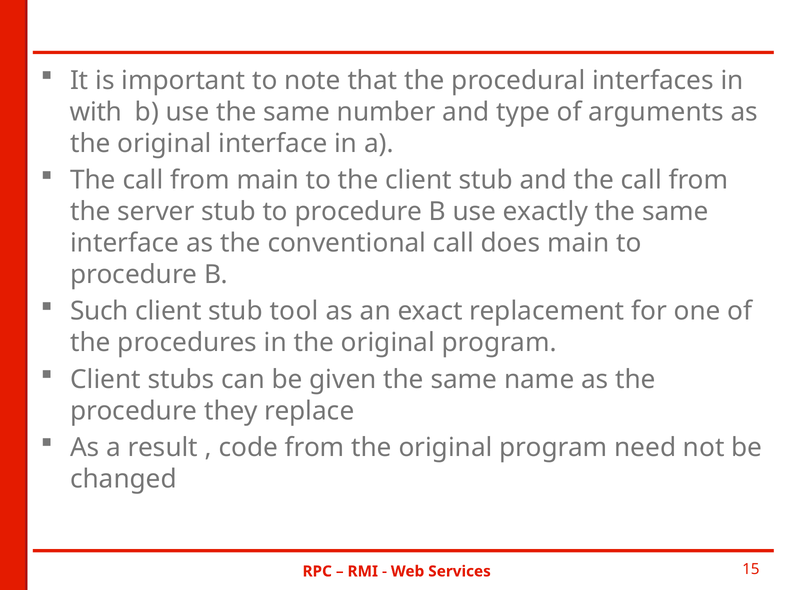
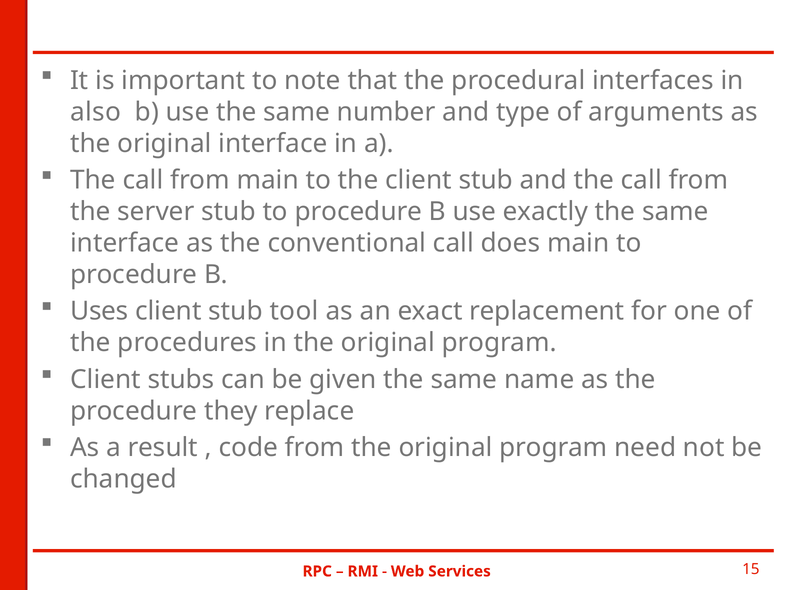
with: with -> also
Such: Such -> Uses
